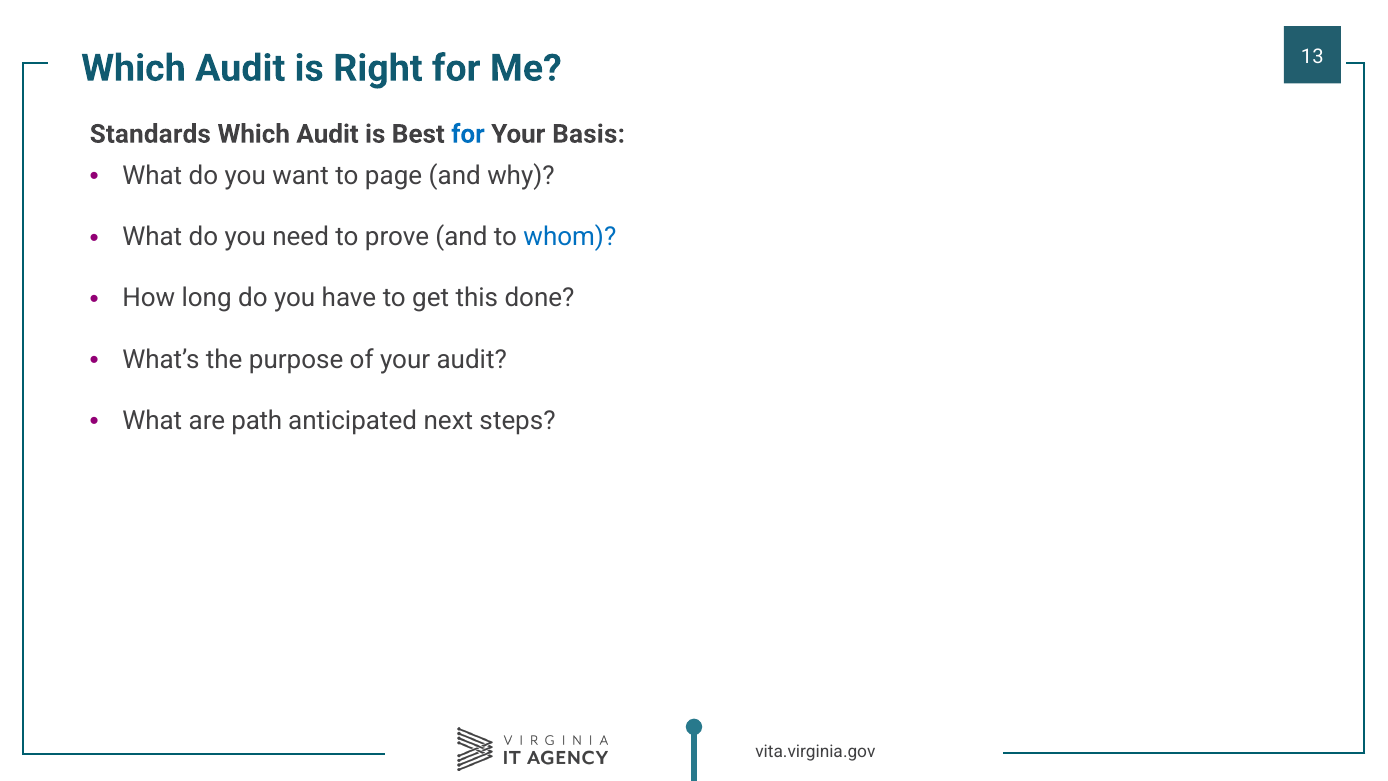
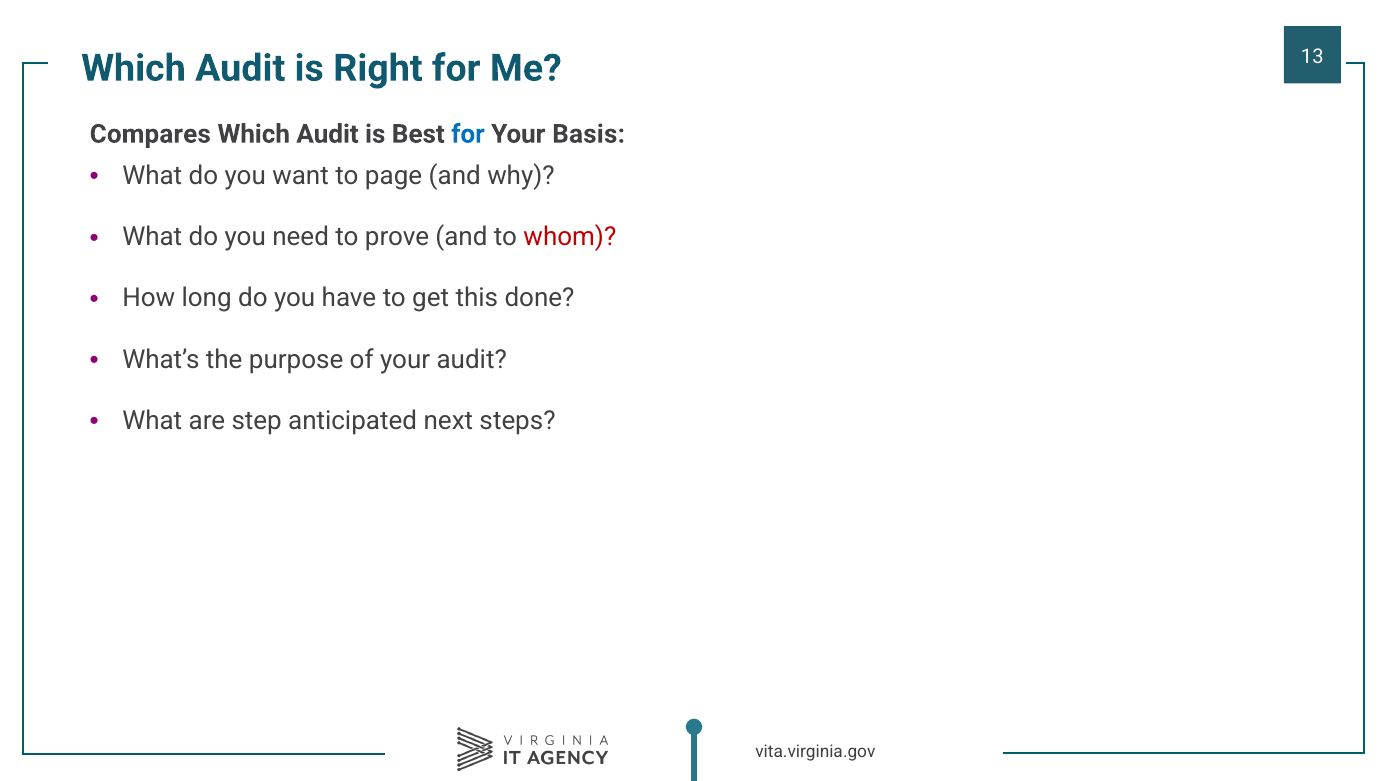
Standards: Standards -> Compares
whom colour: blue -> red
path: path -> step
